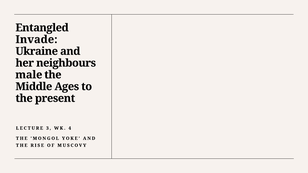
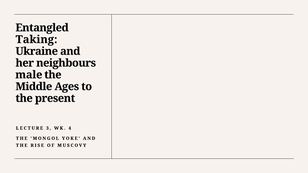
Invade: Invade -> Taking
